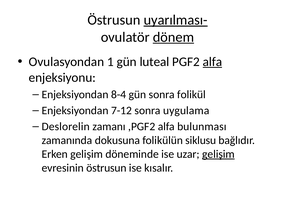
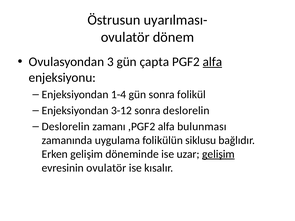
uyarılması- underline: present -> none
dönem underline: present -> none
1: 1 -> 3
luteal: luteal -> çapta
8-4: 8-4 -> 1-4
7-12: 7-12 -> 3-12
sonra uygulama: uygulama -> deslorelin
dokusuna: dokusuna -> uygulama
evresinin östrusun: östrusun -> ovulatör
